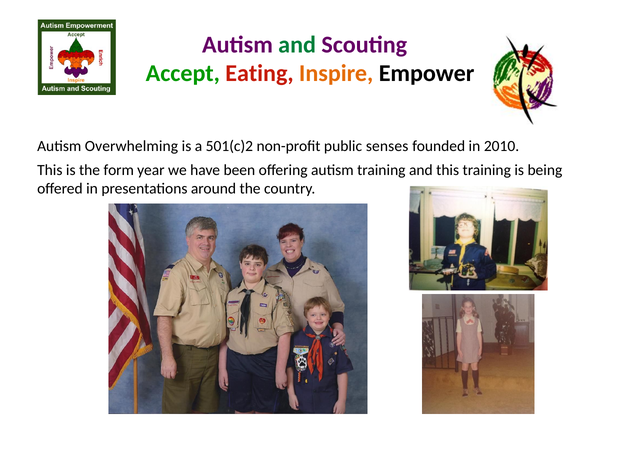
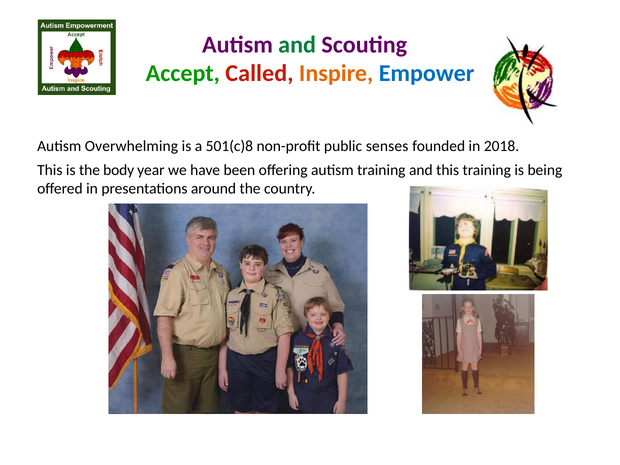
Eating: Eating -> Called
Empower colour: black -> blue
501(c)2: 501(c)2 -> 501(c)8
2010: 2010 -> 2018
form: form -> body
